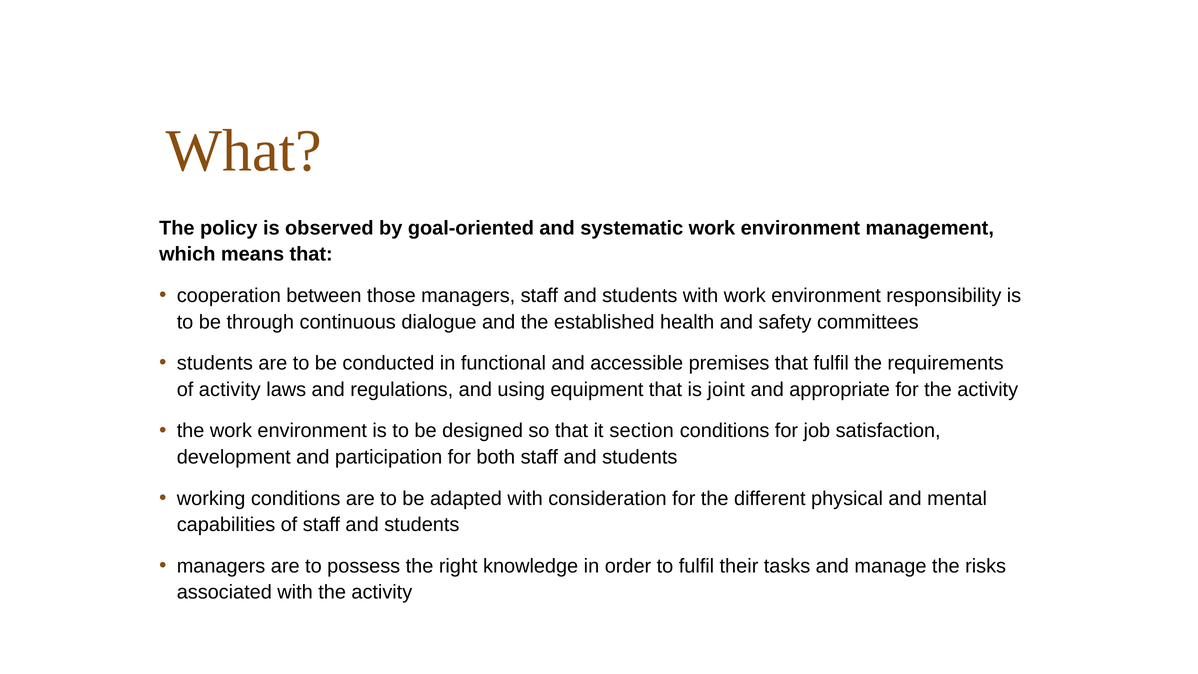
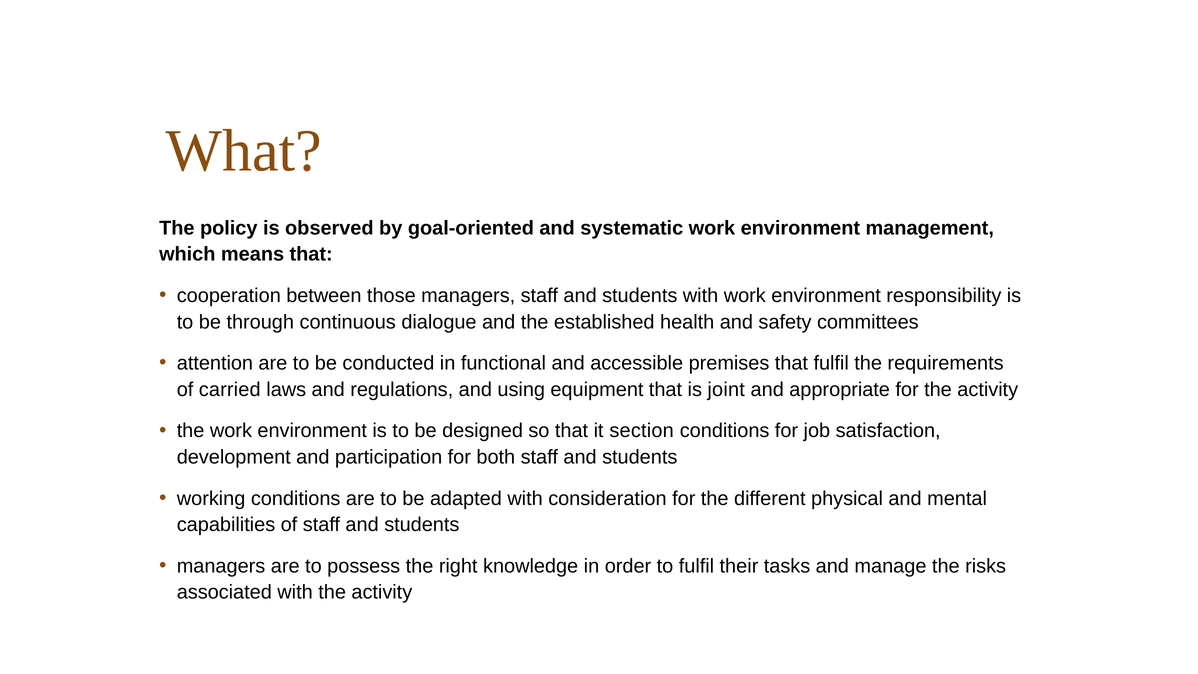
students at (215, 363): students -> attention
of activity: activity -> carried
